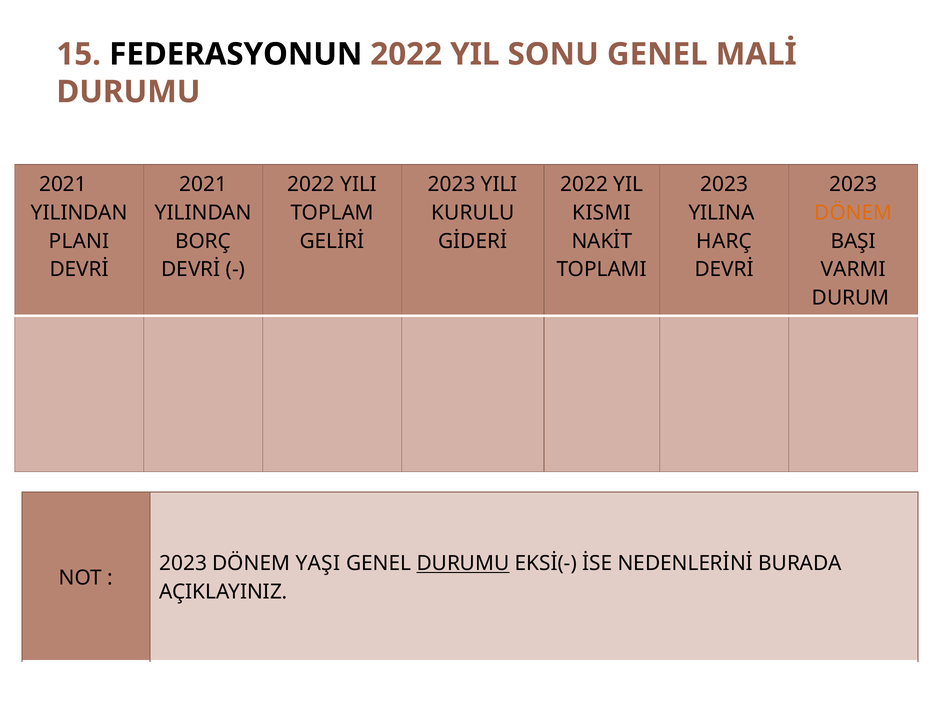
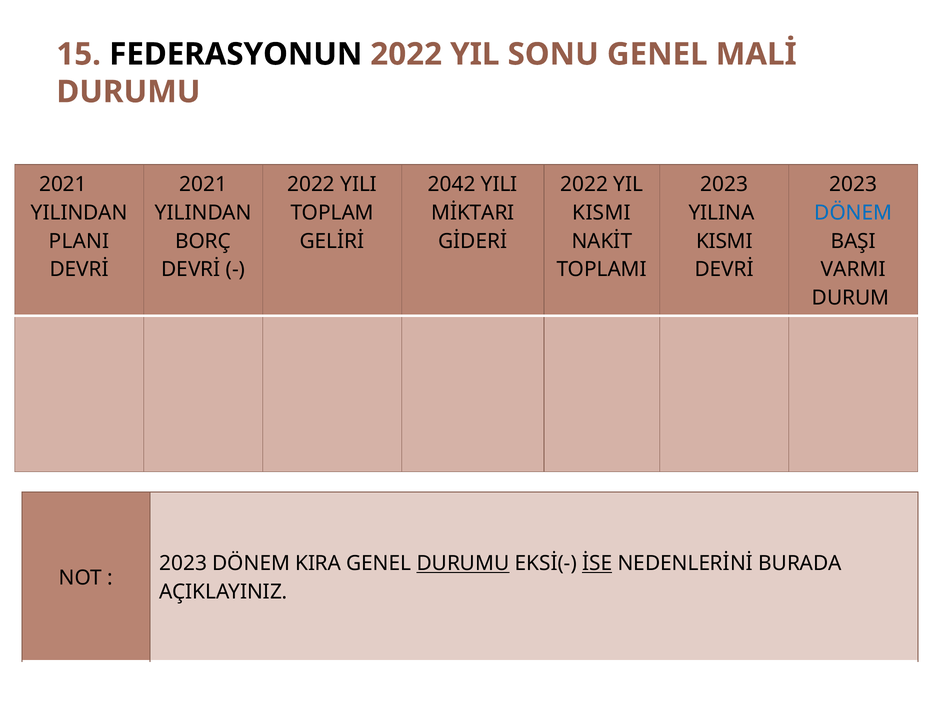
2023 at (452, 185): 2023 -> 2042
KURULU: KURULU -> MİKTARI
DÖNEM at (853, 213) colour: orange -> blue
HARÇ at (724, 241): HARÇ -> KISMI
YAŞI: YAŞI -> KIRA
İSE underline: none -> present
